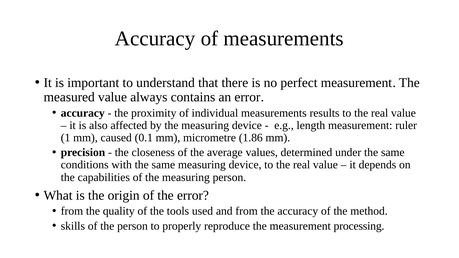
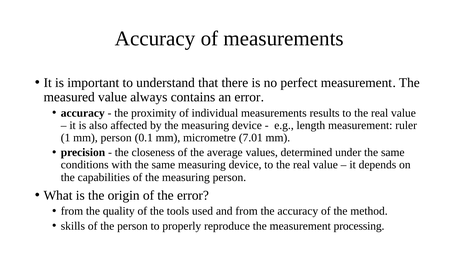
mm caused: caused -> person
1.86: 1.86 -> 7.01
